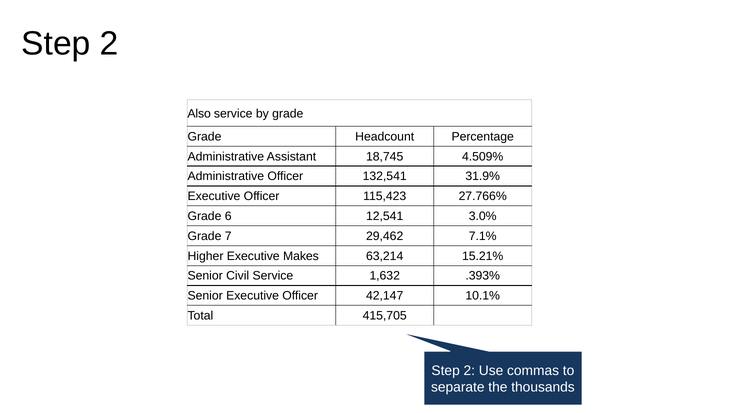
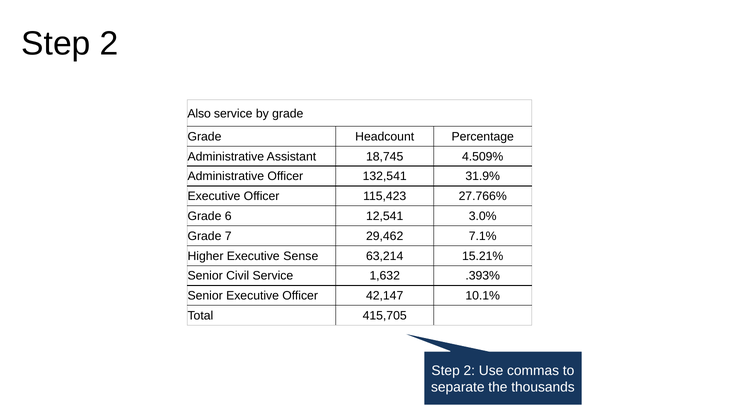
Makes: Makes -> Sense
